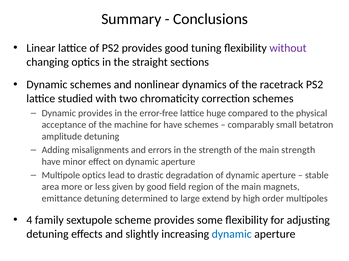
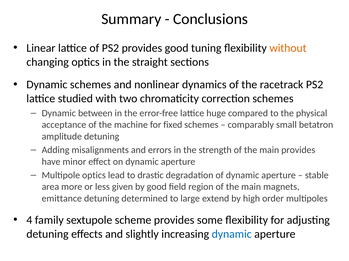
without colour: purple -> orange
Dynamic provides: provides -> between
for have: have -> fixed
main strength: strength -> provides
